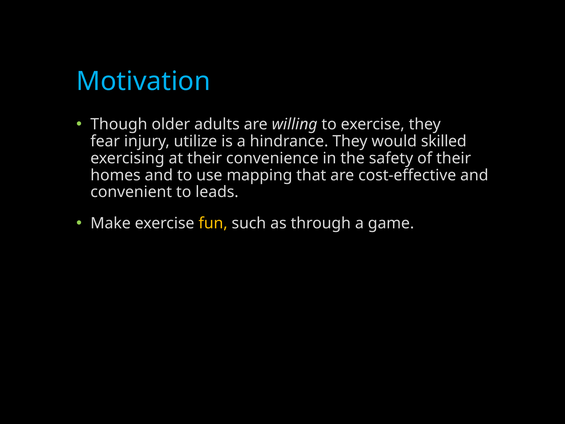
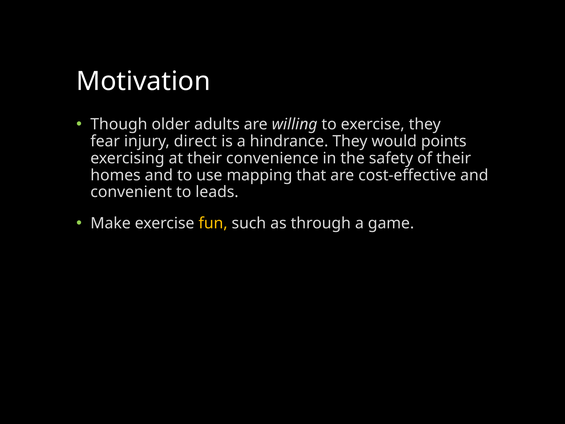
Motivation colour: light blue -> white
utilize: utilize -> direct
skilled: skilled -> points
